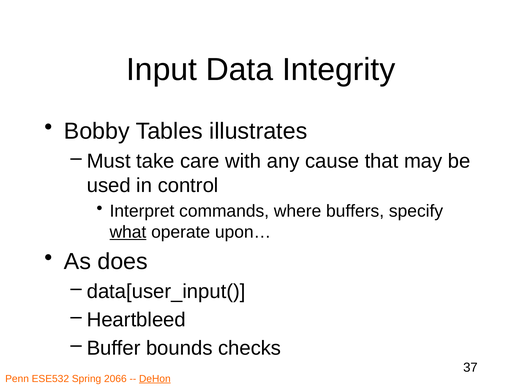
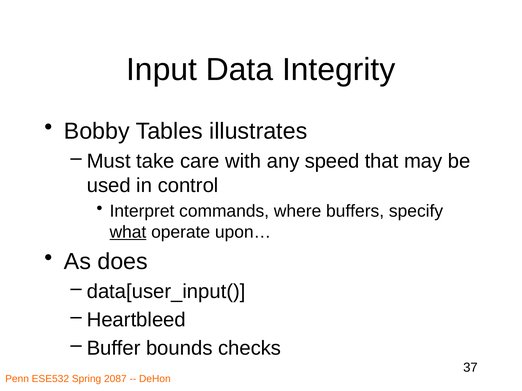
cause: cause -> speed
2066: 2066 -> 2087
DeHon underline: present -> none
